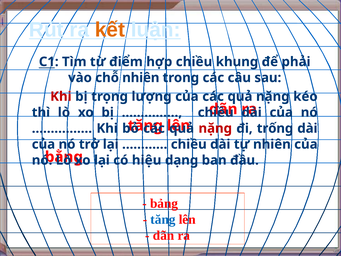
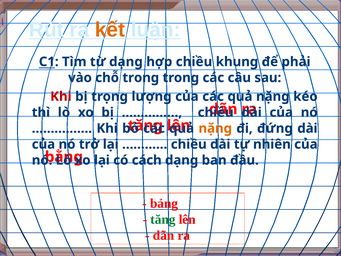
từ điểm: điểm -> dạng
chỗ nhiên: nhiên -> trong
nặng at (215, 128) colour: red -> orange
trống: trống -> đứng
hiệu: hiệu -> cách
tăng at (163, 219) colour: blue -> green
